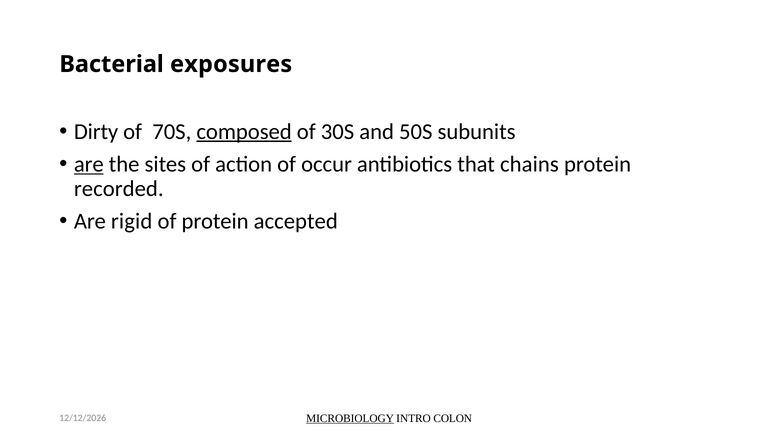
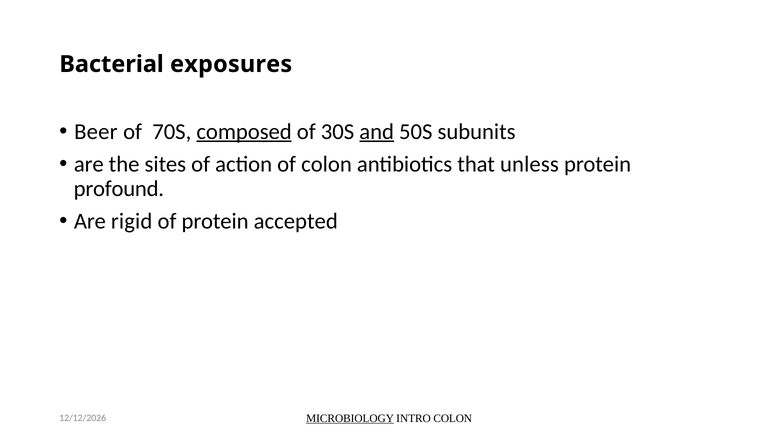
Dirty: Dirty -> Beer
and underline: none -> present
are at (89, 164) underline: present -> none
of occur: occur -> colon
chains: chains -> unless
recorded: recorded -> profound
